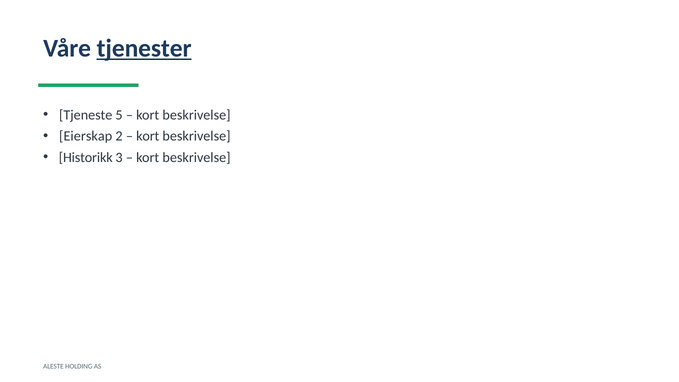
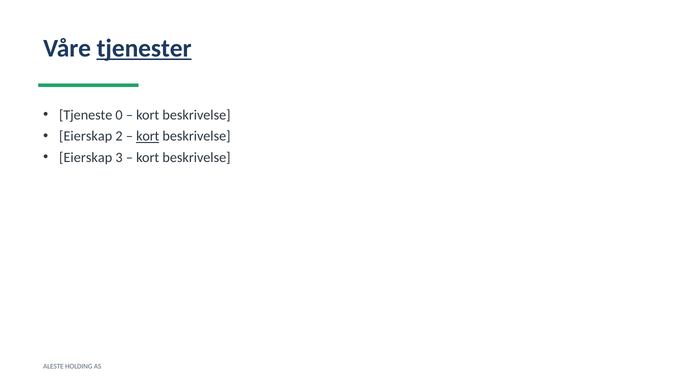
5: 5 -> 0
kort at (148, 136) underline: none -> present
Historikk at (86, 157): Historikk -> Eierskap
